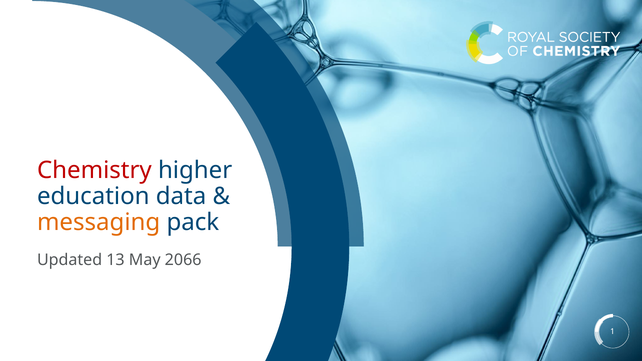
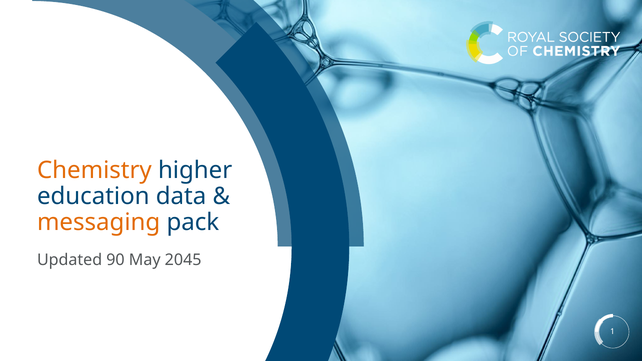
Chemistry colour: red -> orange
13: 13 -> 90
2066: 2066 -> 2045
